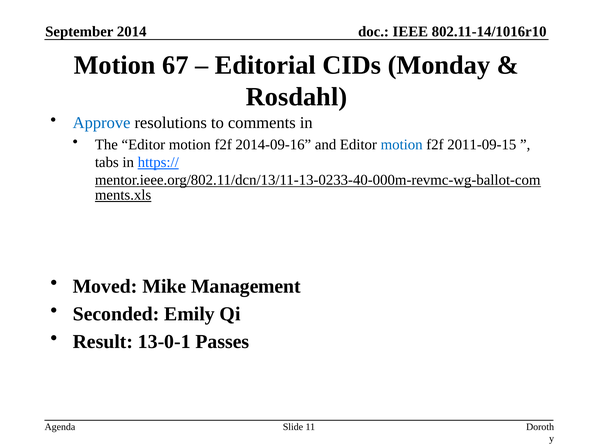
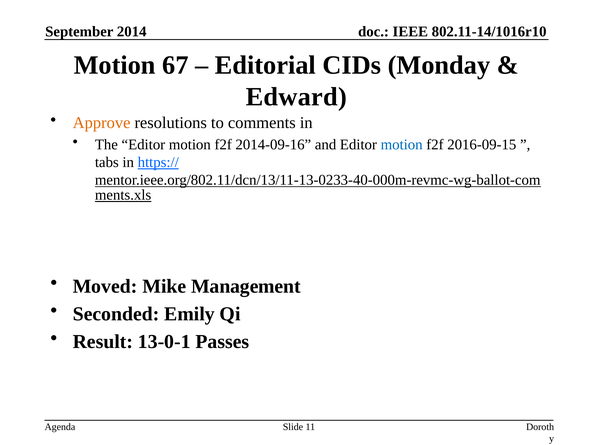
Rosdahl: Rosdahl -> Edward
Approve colour: blue -> orange
2011-09-15: 2011-09-15 -> 2016-09-15
